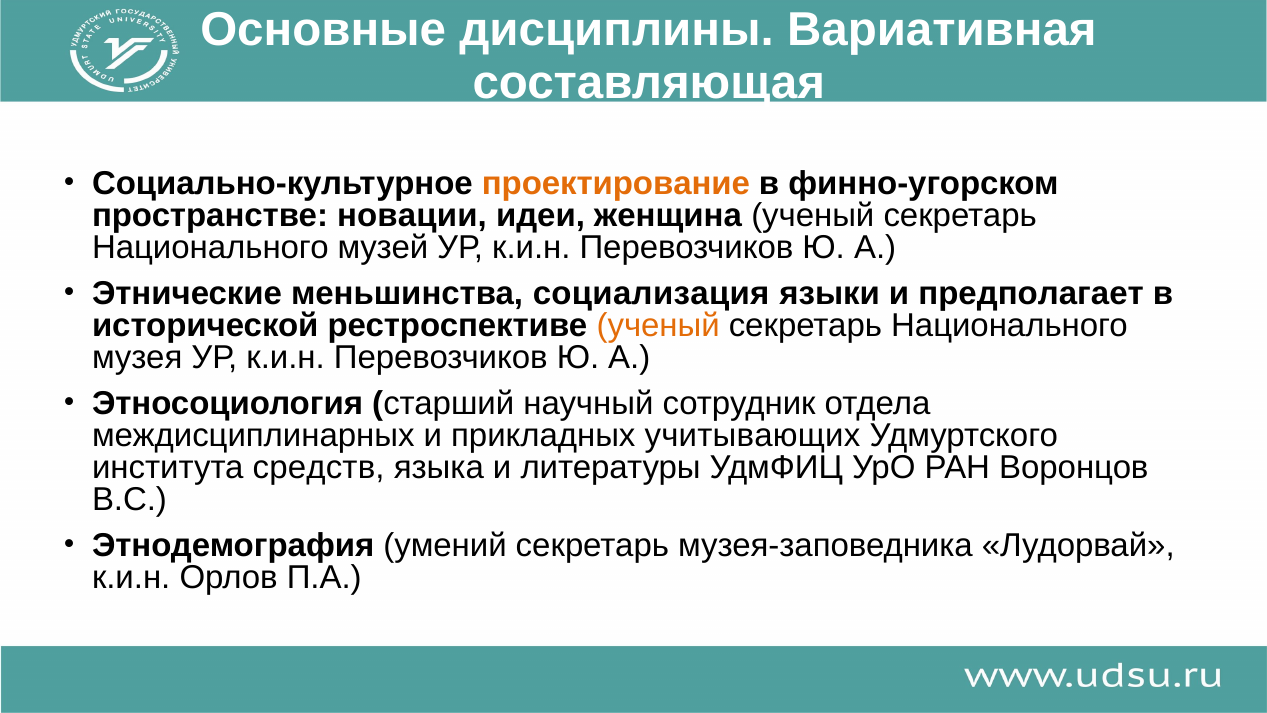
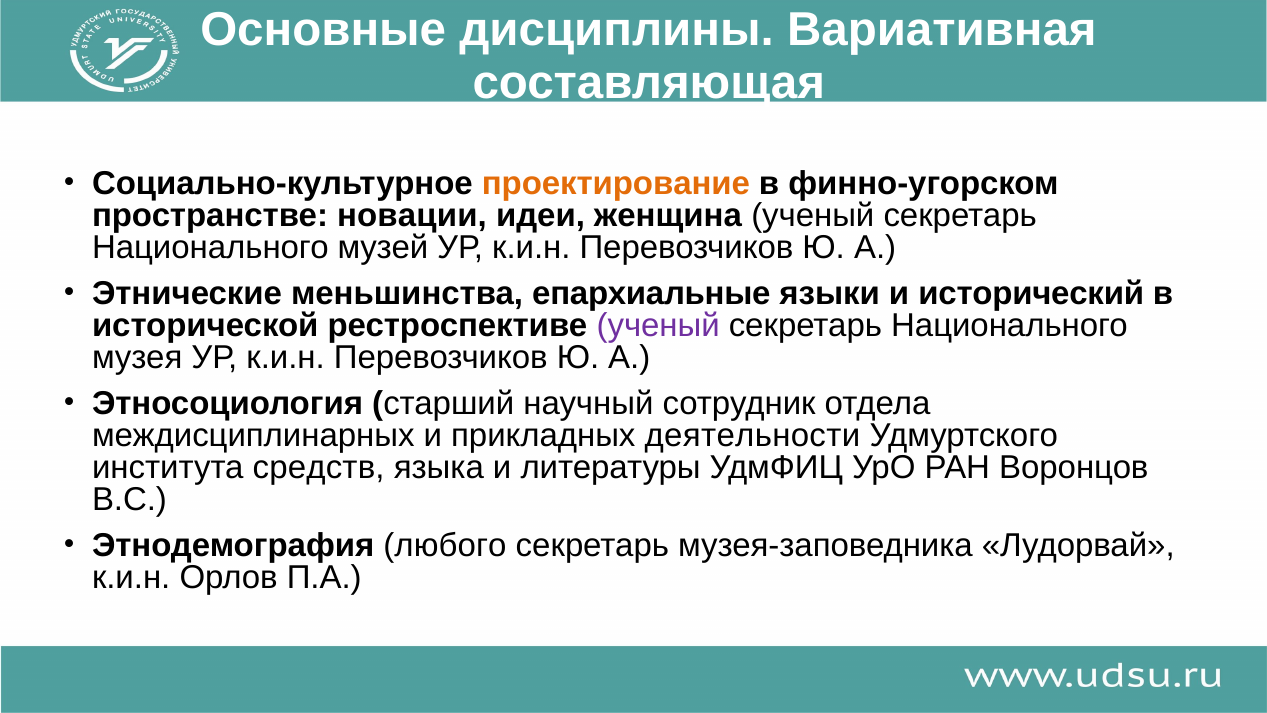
социализация: социализация -> епархиальные
предполагает: предполагает -> исторический
ученый at (658, 326) colour: orange -> purple
учитывающих: учитывающих -> деятельности
умений: умений -> любого
